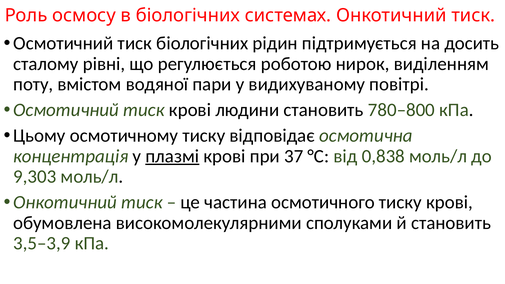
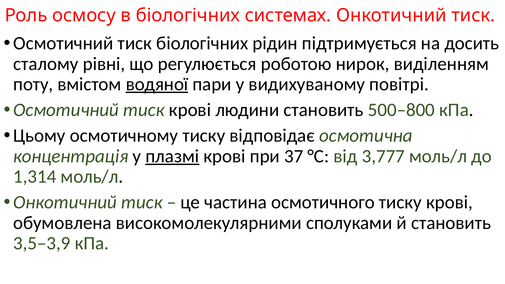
водяної underline: none -> present
780–800: 780–800 -> 500–800
0,838: 0,838 -> 3,777
9,303: 9,303 -> 1,314
